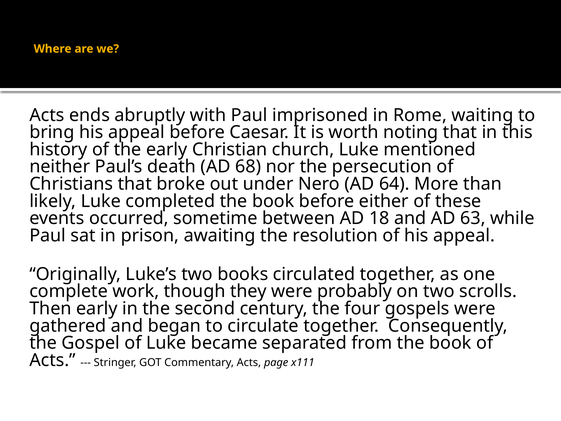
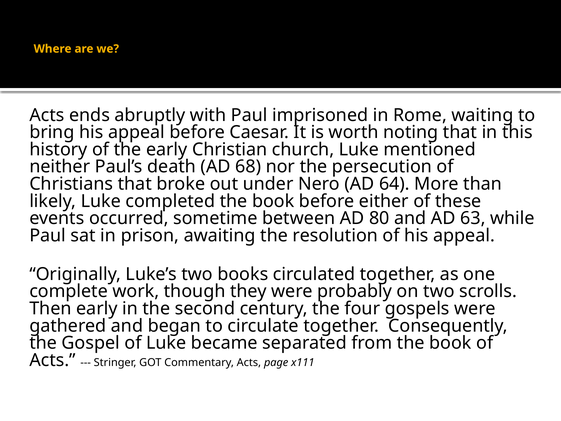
18: 18 -> 80
